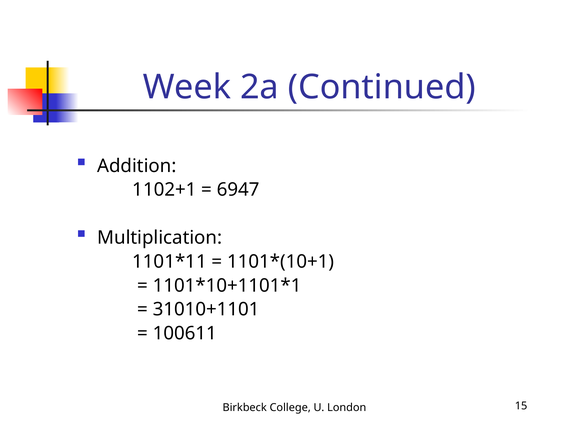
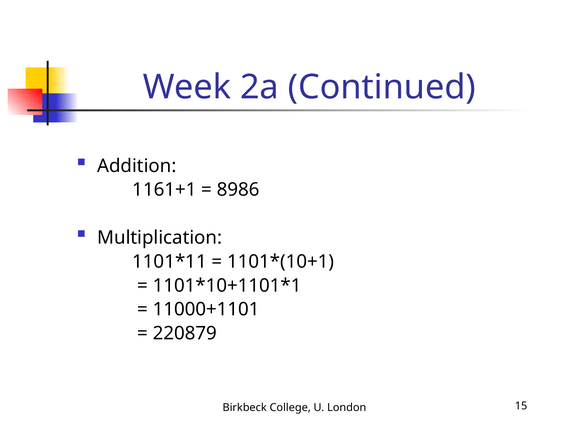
1102+1: 1102+1 -> 1161+1
6947: 6947 -> 8986
31010+1101: 31010+1101 -> 11000+1101
100611: 100611 -> 220879
